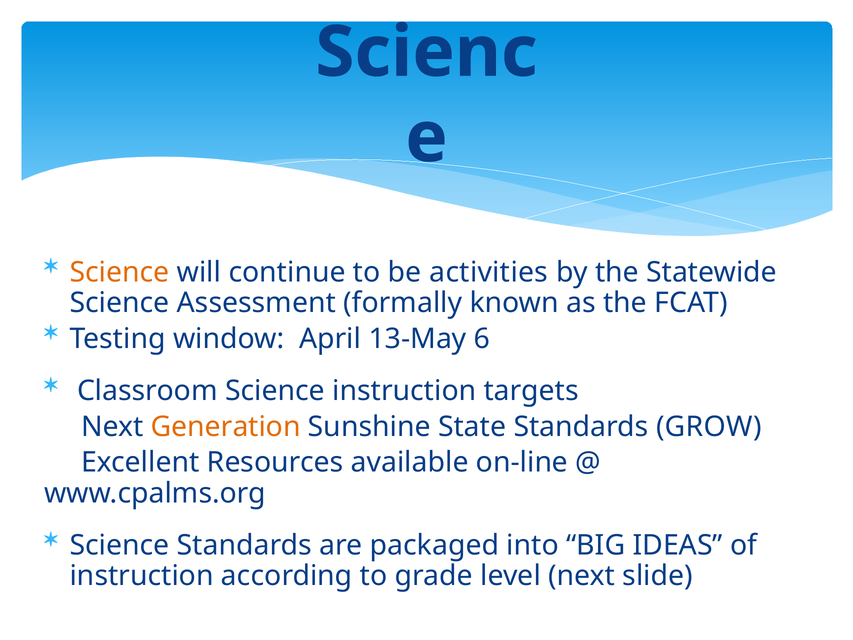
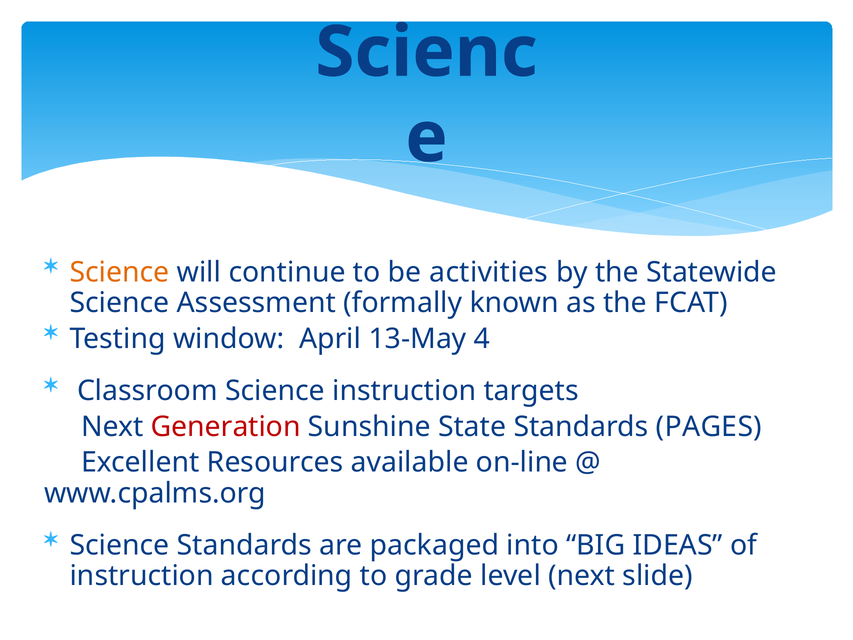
6: 6 -> 4
Generation colour: orange -> red
GROW: GROW -> PAGES
